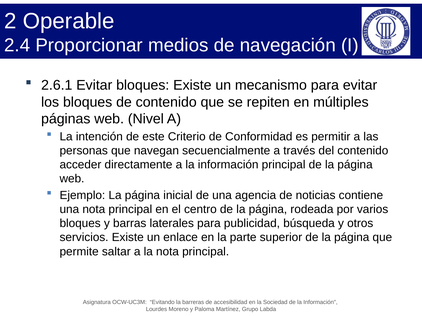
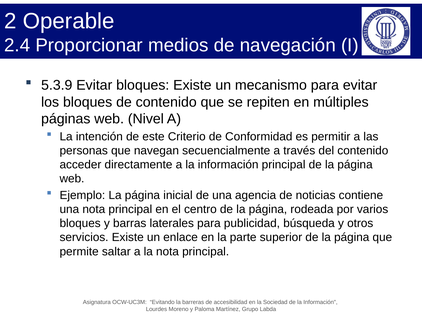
2.6.1: 2.6.1 -> 5.3.9
